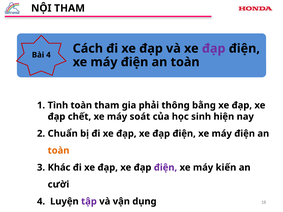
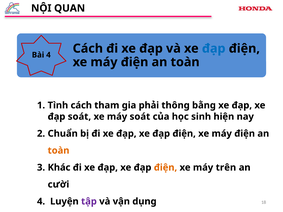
NỘI THAM: THAM -> QUAN
đạp at (214, 49) colour: purple -> blue
Tình toàn: toàn -> cách
đạp chết: chết -> soát
điện at (165, 168) colour: purple -> orange
kiến: kiến -> trên
